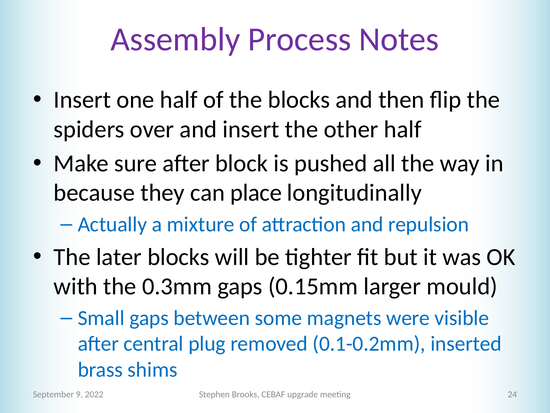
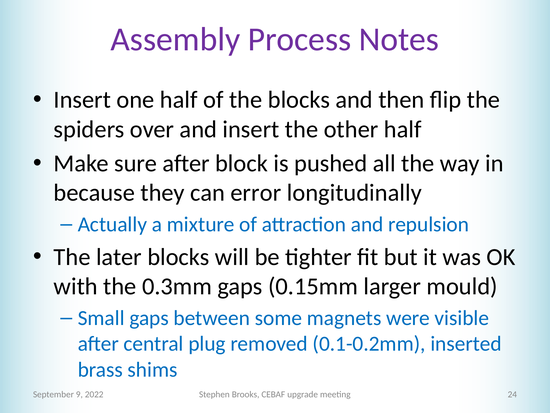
place: place -> error
